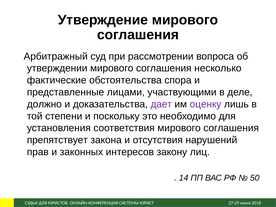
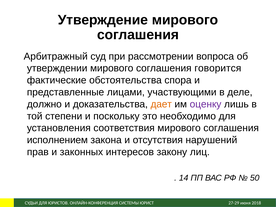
несколько: несколько -> говорится
дает colour: purple -> orange
препятствует: препятствует -> исполнением
